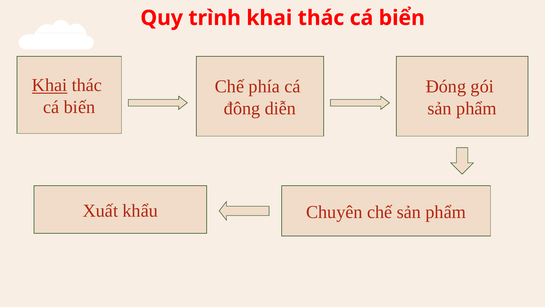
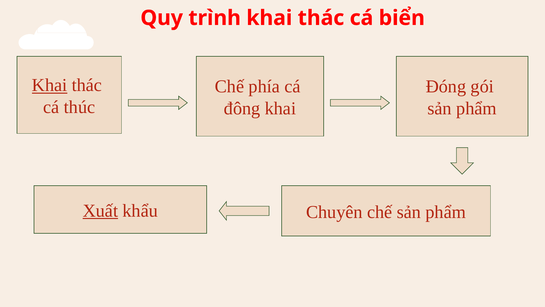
biến: biến -> thúc
đông diễn: diễn -> khai
Xuất underline: none -> present
